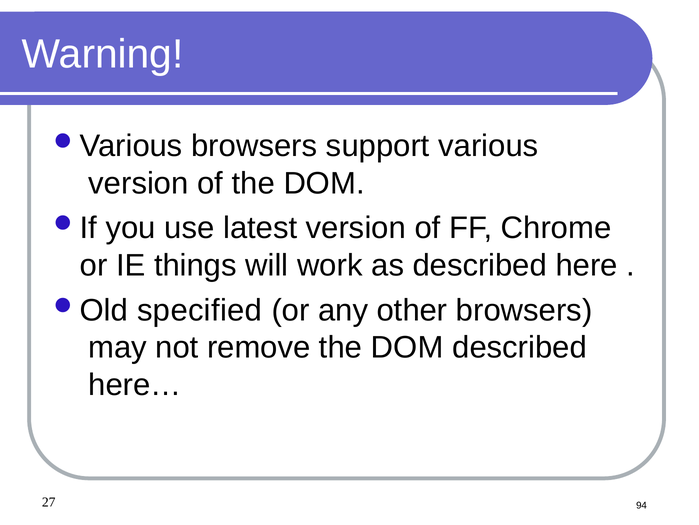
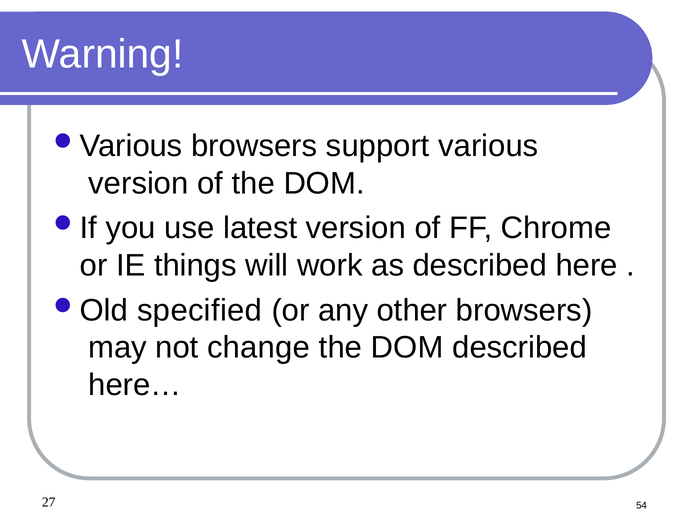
remove: remove -> change
94: 94 -> 54
